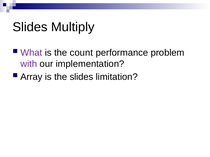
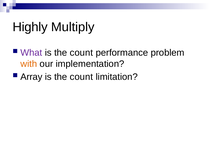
Slides at (30, 27): Slides -> Highly
with colour: purple -> orange
slides at (81, 77): slides -> count
